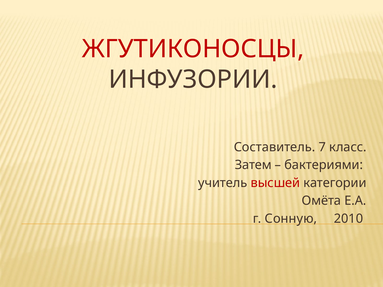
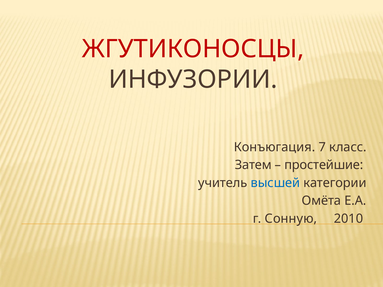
Составитель: Составитель -> Конъюгация
бактериями: бактериями -> простейшие
высшей colour: red -> blue
